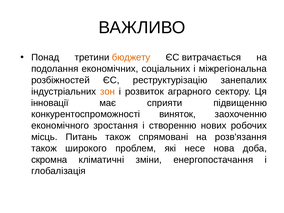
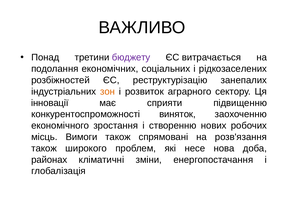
бюджету colour: orange -> purple
міжрегіональна: міжрегіональна -> рідкозаселених
Питань: Питань -> Вимоги
скромна: скромна -> районах
